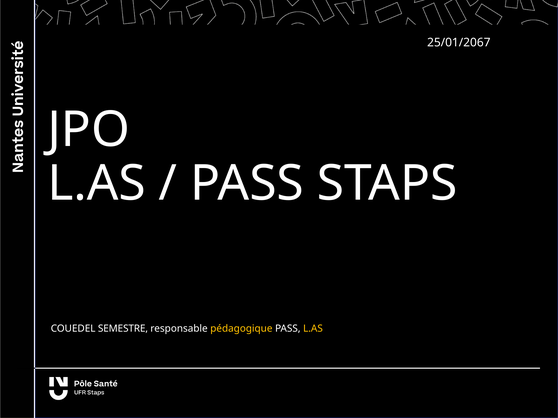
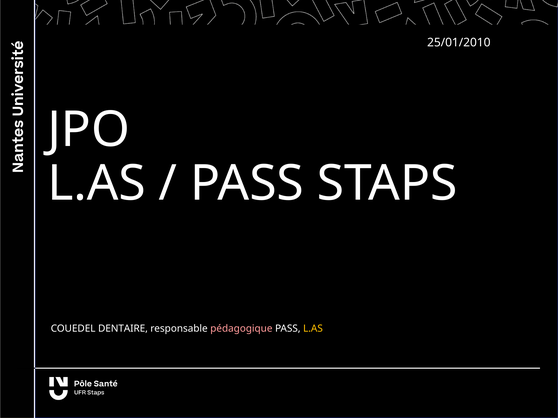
25/01/2067: 25/01/2067 -> 25/01/2010
SEMESTRE: SEMESTRE -> DENTAIRE
pédagogique colour: yellow -> pink
